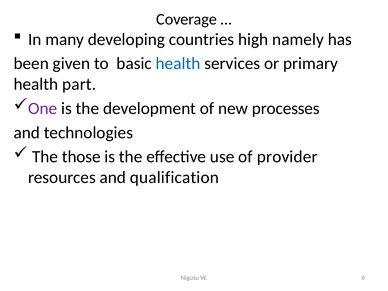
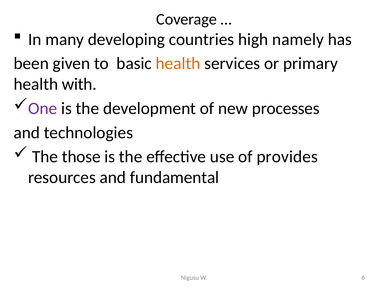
health at (178, 64) colour: blue -> orange
part: part -> with
provider: provider -> provides
qualification: qualification -> fundamental
